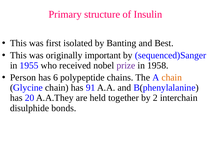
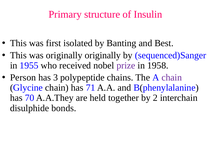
originally important: important -> originally
6: 6 -> 3
chain at (172, 77) colour: orange -> purple
91: 91 -> 71
20: 20 -> 70
